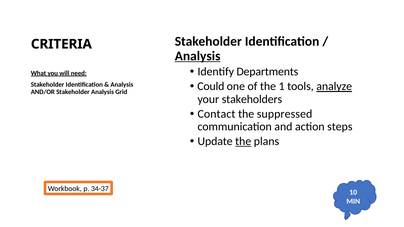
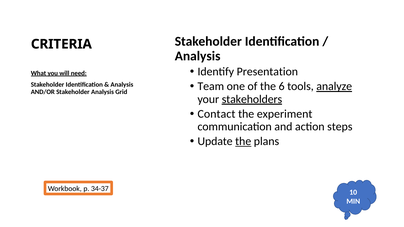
Analysis at (198, 56) underline: present -> none
Departments: Departments -> Presentation
Could: Could -> Team
1: 1 -> 6
stakeholders underline: none -> present
suppressed: suppressed -> experiment
